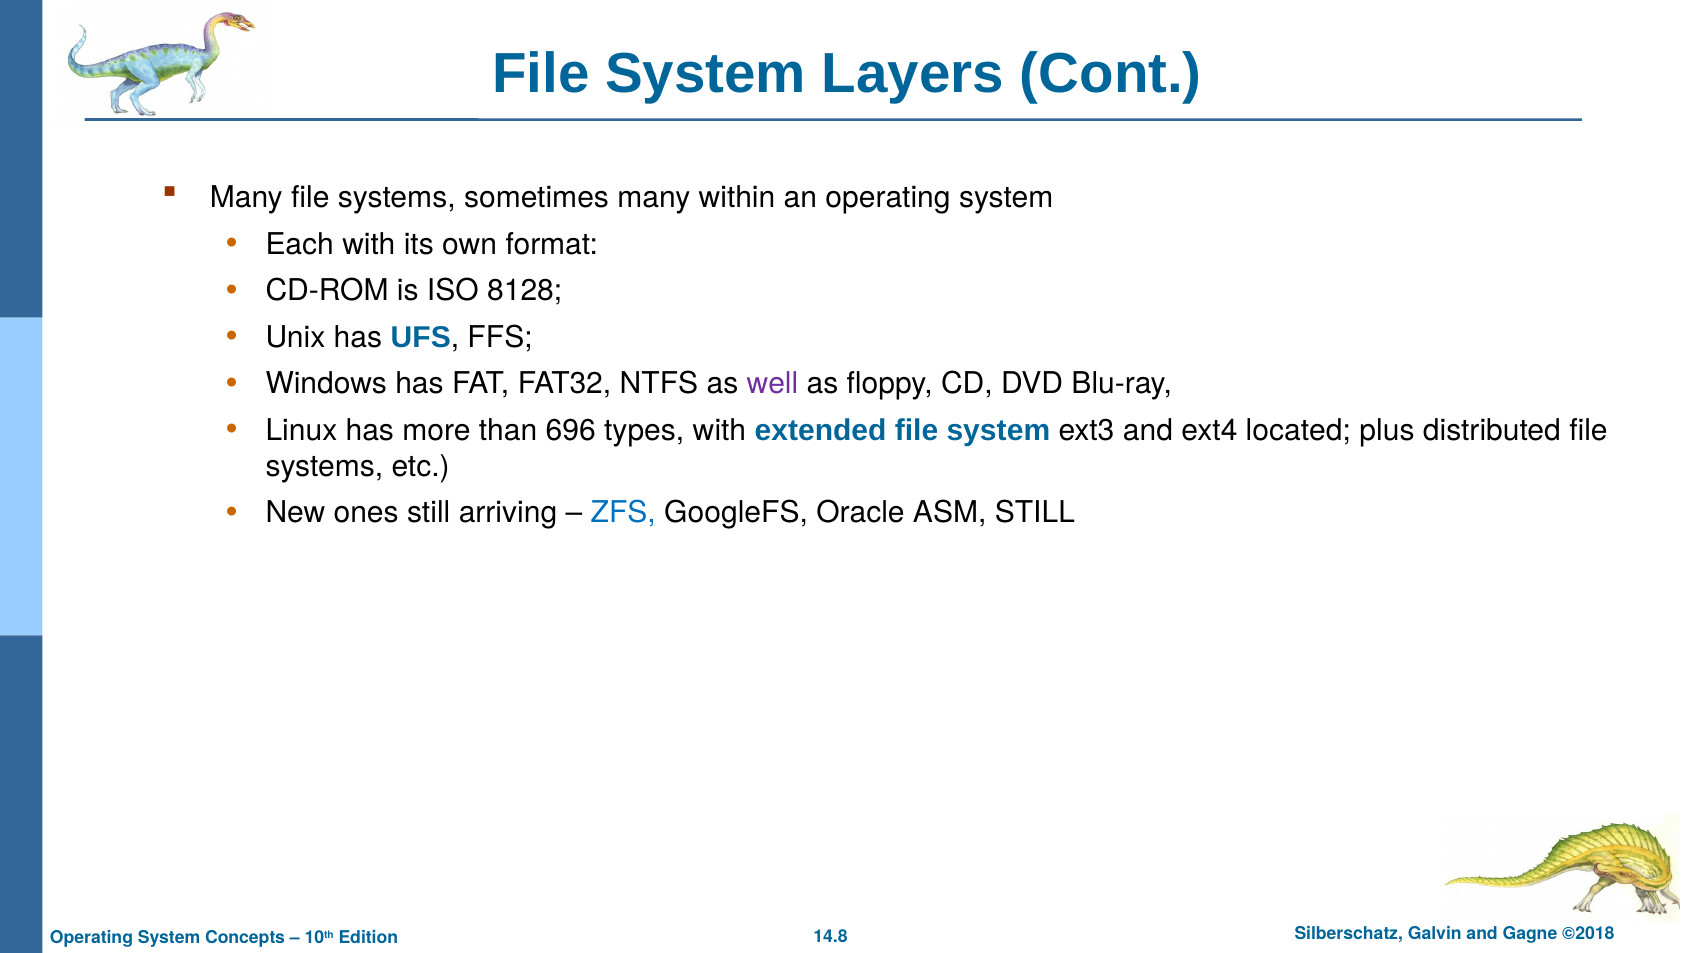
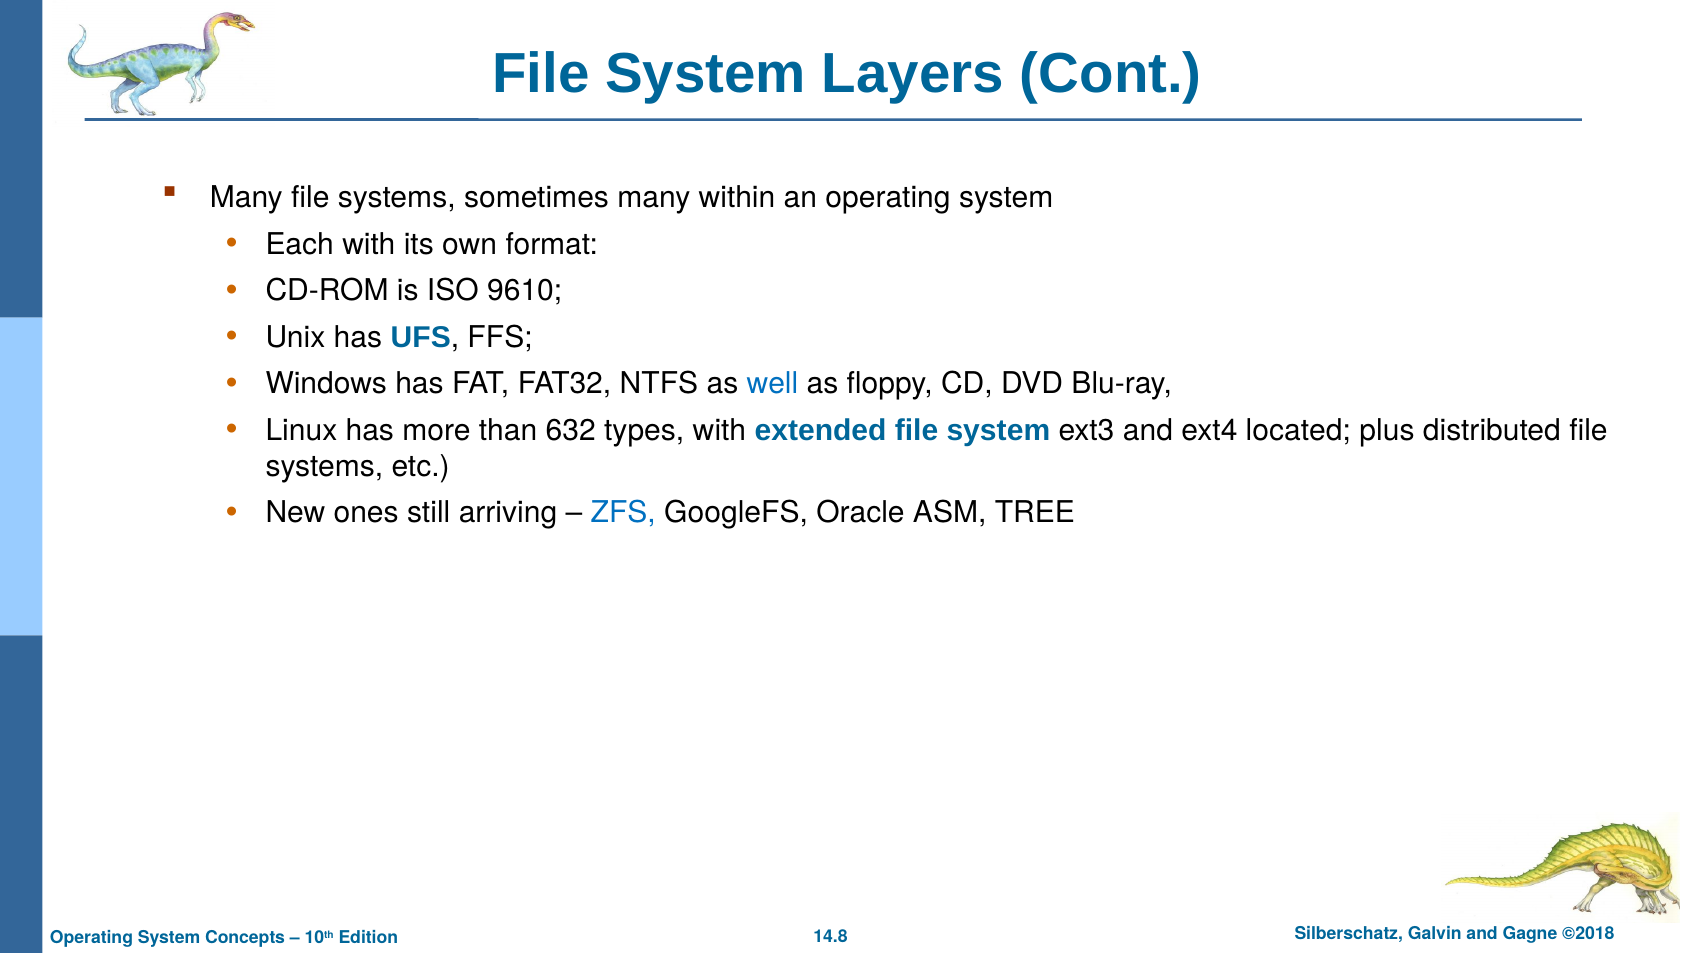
8128: 8128 -> 9610
well colour: purple -> blue
696: 696 -> 632
ASM STILL: STILL -> TREE
